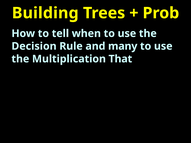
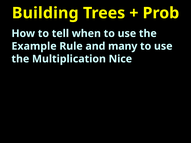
Decision: Decision -> Example
That: That -> Nice
